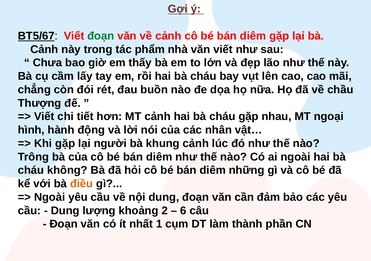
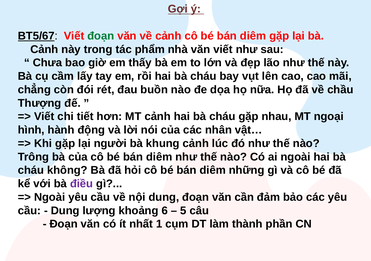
điều colour: orange -> purple
2: 2 -> 6
6: 6 -> 5
